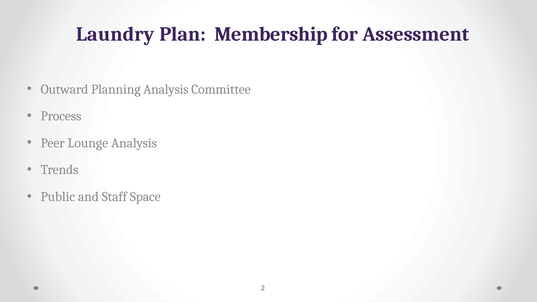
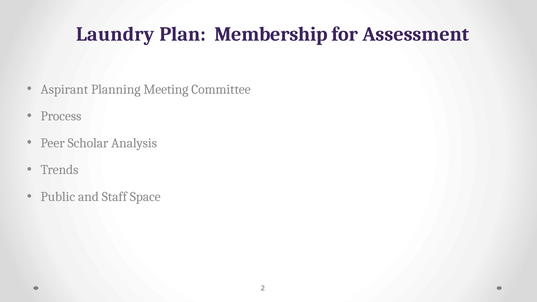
Outward: Outward -> Aspirant
Planning Analysis: Analysis -> Meeting
Lounge: Lounge -> Scholar
